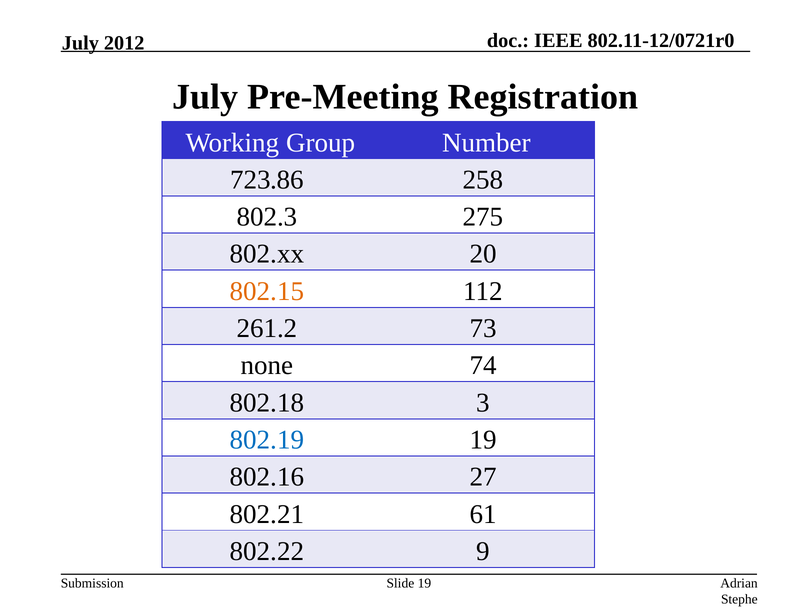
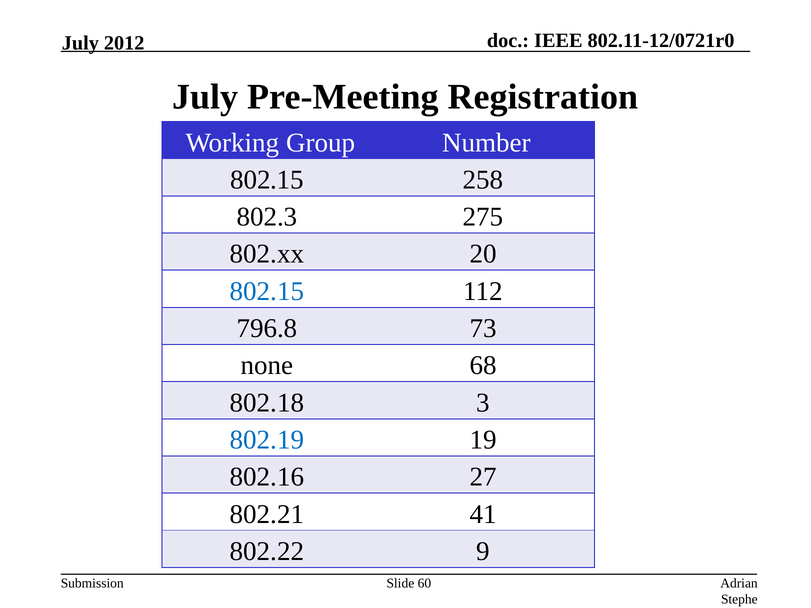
723.86 at (267, 180): 723.86 -> 802.15
802.15 at (267, 291) colour: orange -> blue
261.2: 261.2 -> 796.8
74: 74 -> 68
61: 61 -> 41
Slide 19: 19 -> 60
